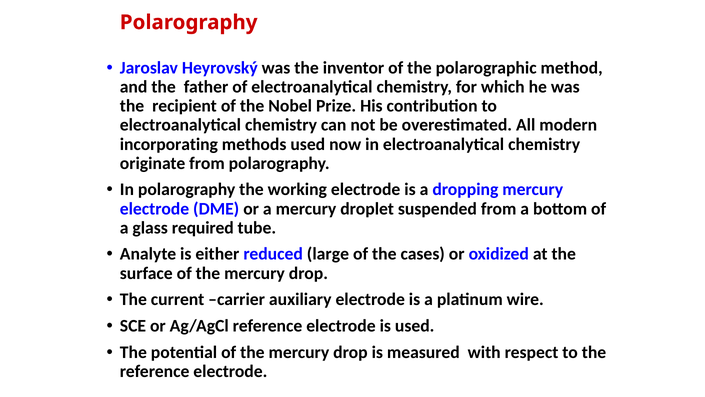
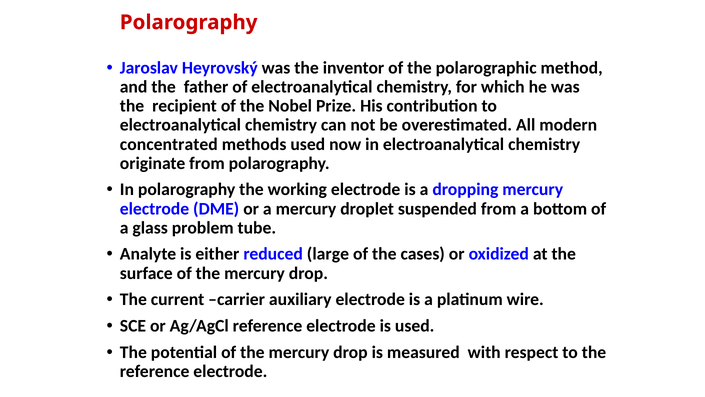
incorporating: incorporating -> concentrated
required: required -> problem
